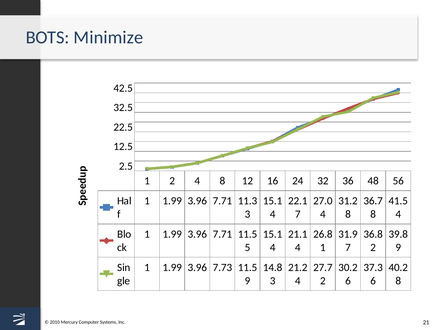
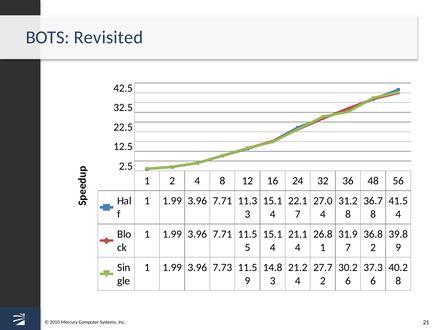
Minimize: Minimize -> Revisited
